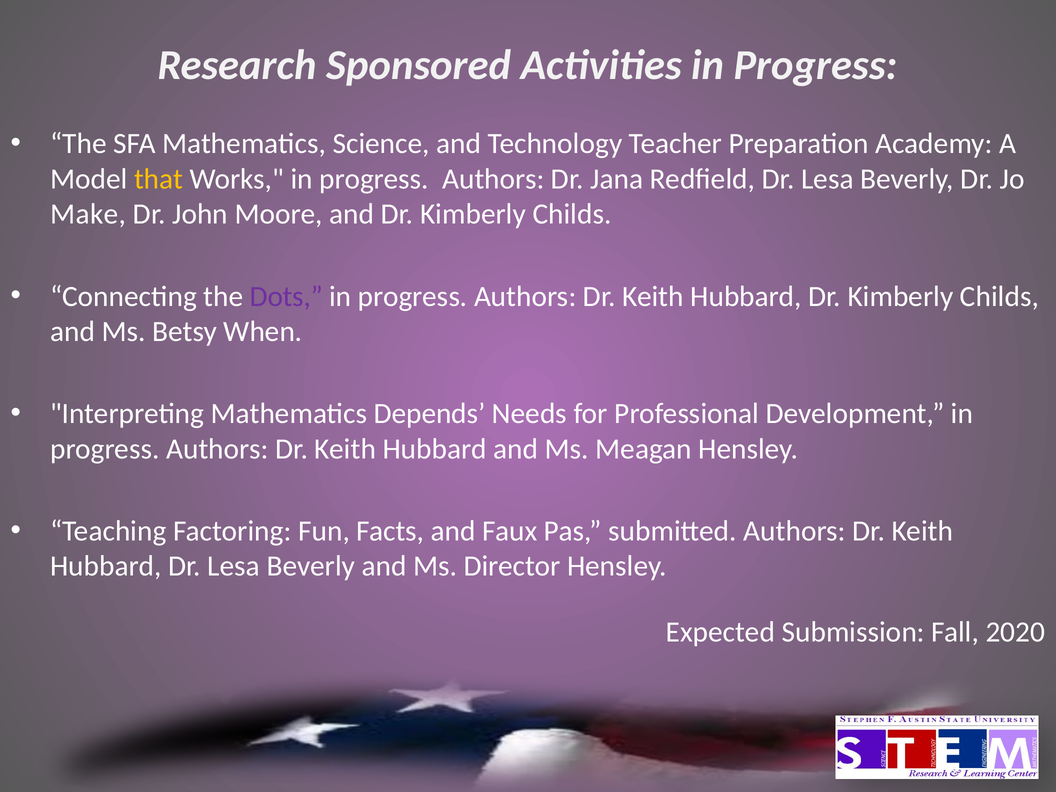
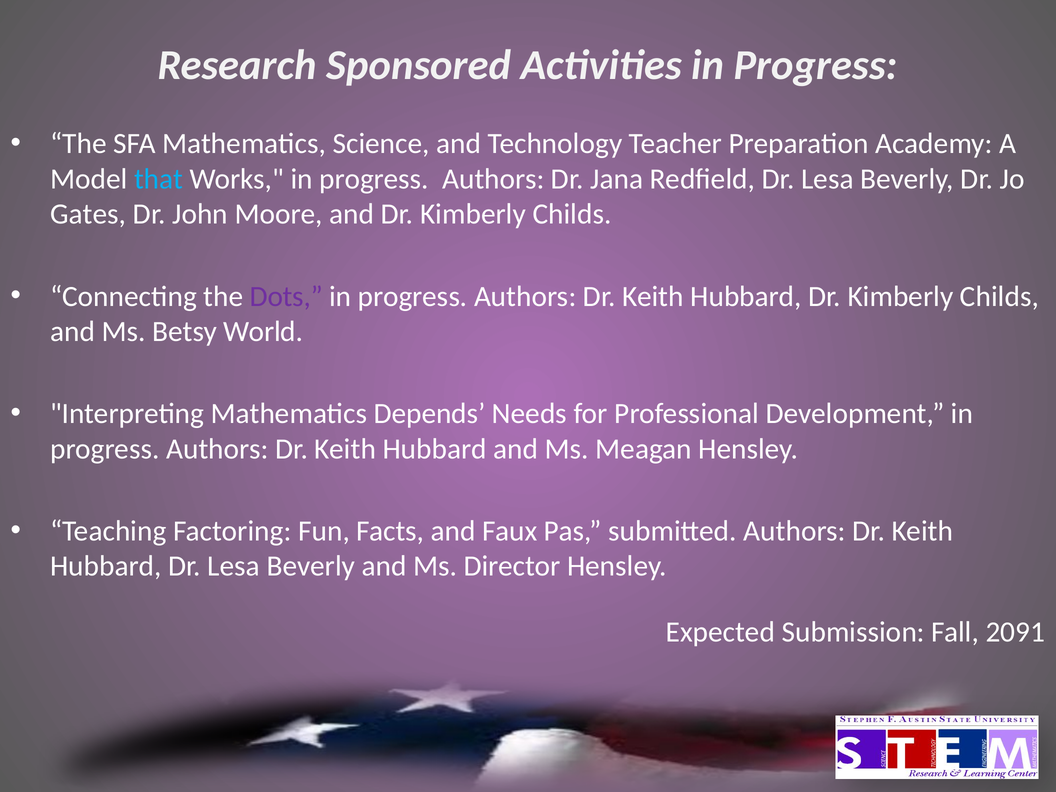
that colour: yellow -> light blue
Make: Make -> Gates
When: When -> World
2020: 2020 -> 2091
